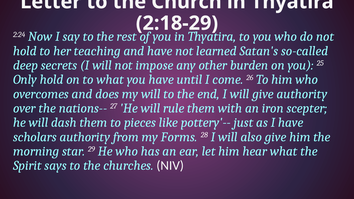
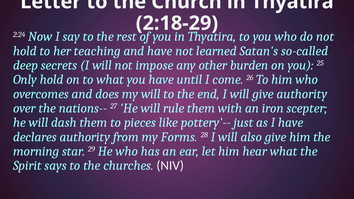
scholars: scholars -> declares
